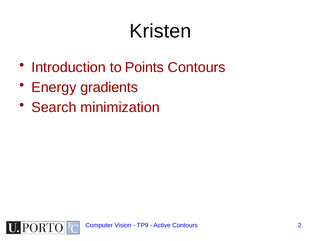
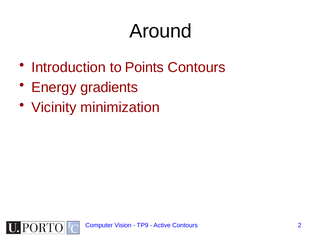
Kristen: Kristen -> Around
Search: Search -> Vicinity
